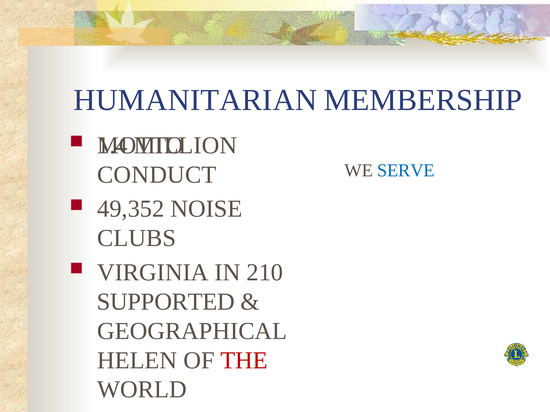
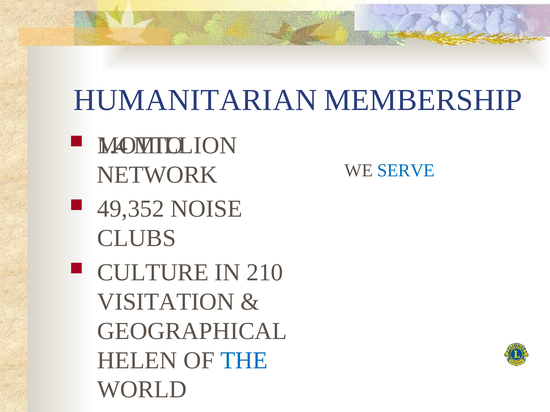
CONDUCT: CONDUCT -> NETWORK
VIRGINIA: VIRGINIA -> CULTURE
SUPPORTED: SUPPORTED -> VISITATION
THE colour: red -> blue
